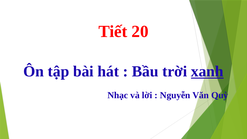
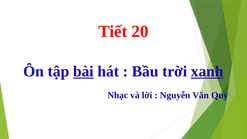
bài underline: none -> present
